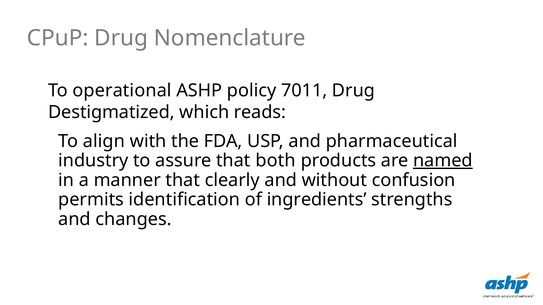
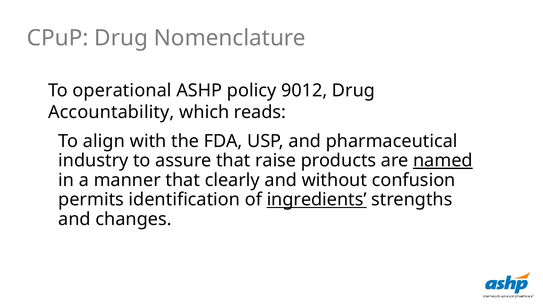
7011: 7011 -> 9012
Destigmatized: Destigmatized -> Accountability
both: both -> raise
ingredients underline: none -> present
